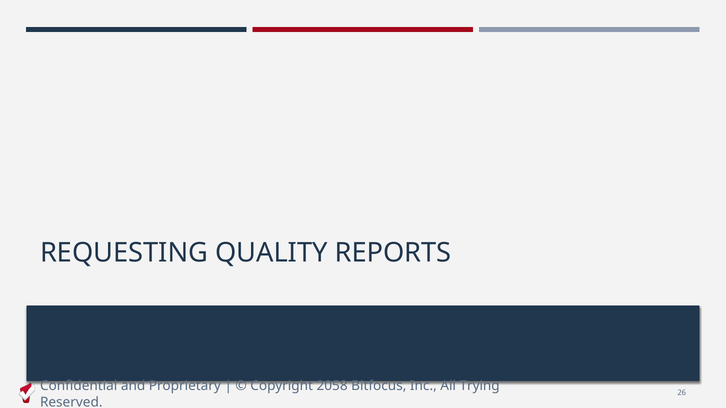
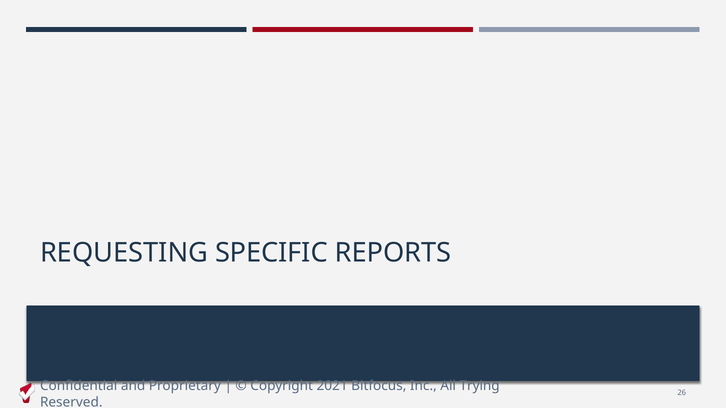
QUALITY: QUALITY -> SPECIFIC
2058: 2058 -> 2021
